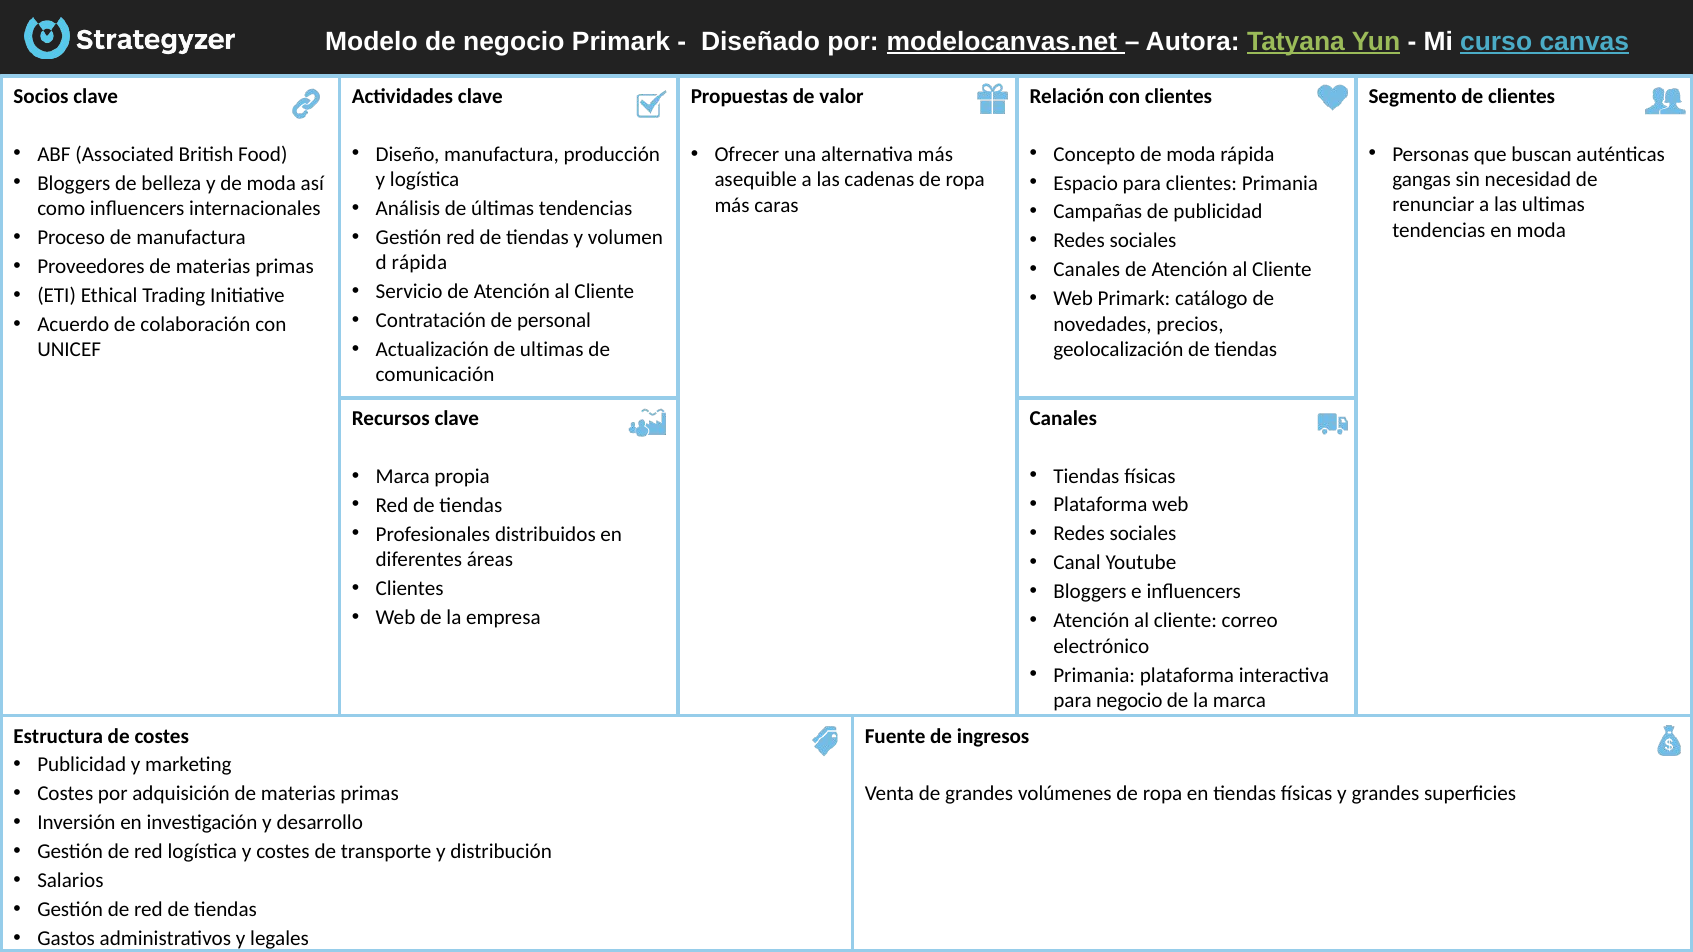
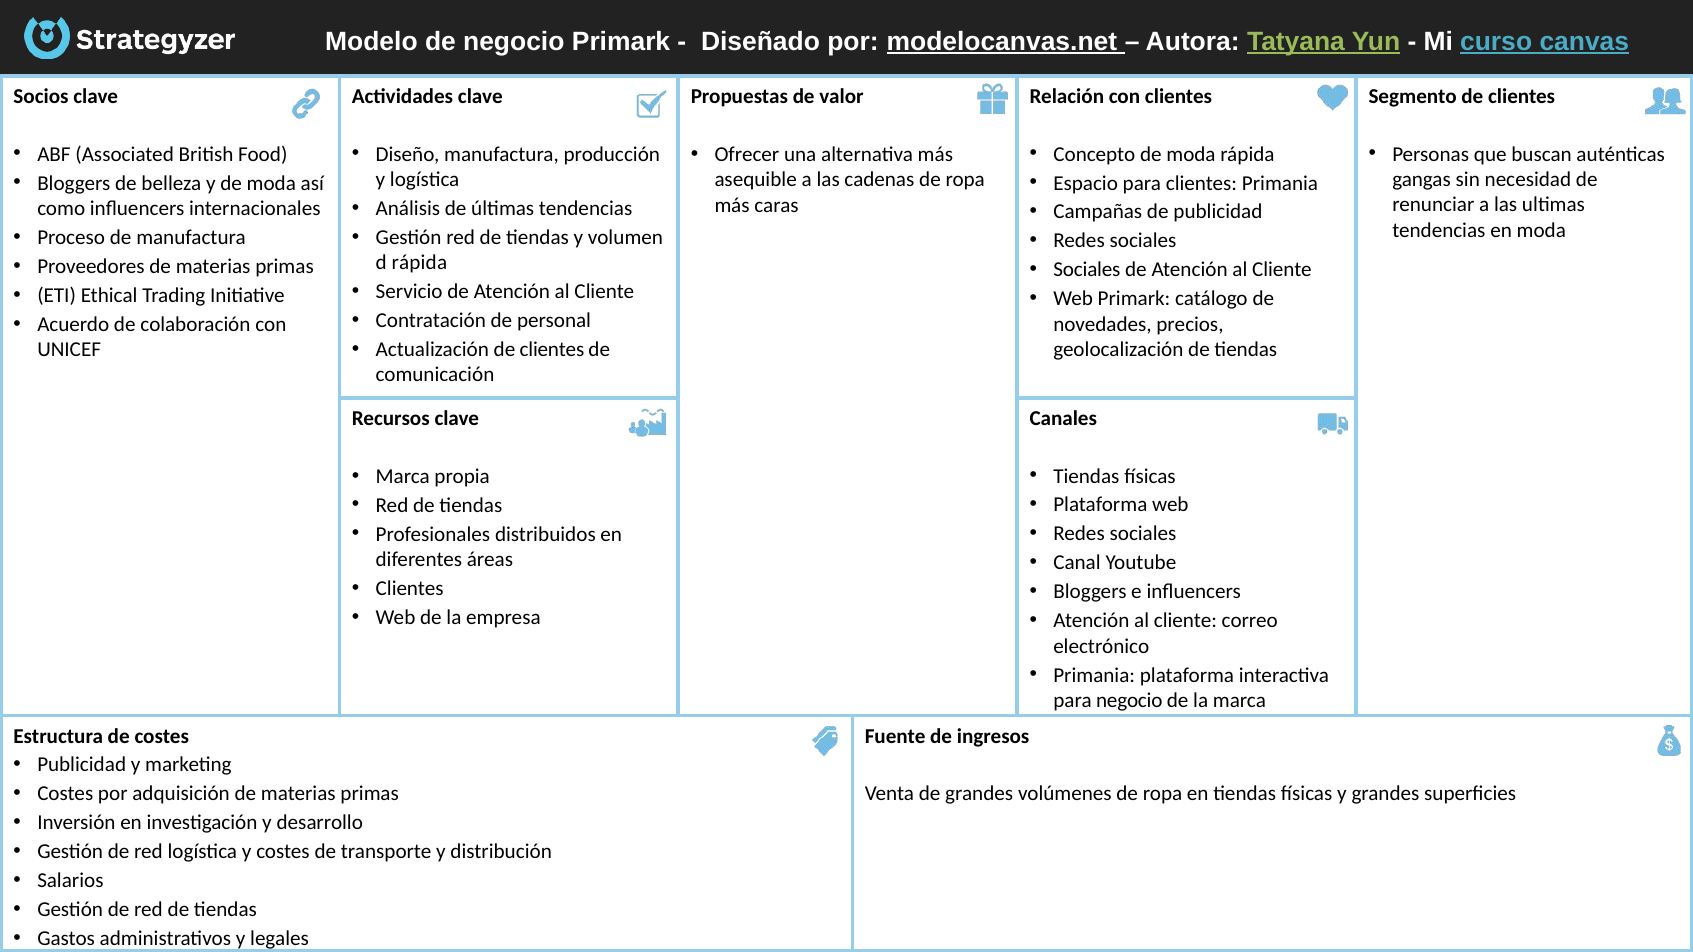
Canales at (1087, 270): Canales -> Sociales
Actualización de ultimas: ultimas -> clientes
